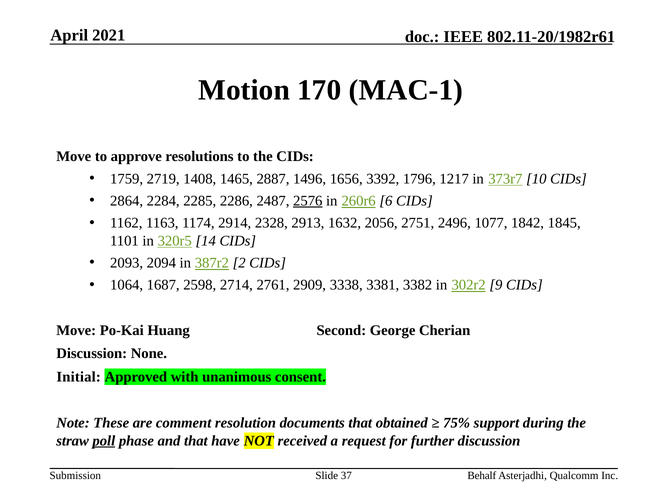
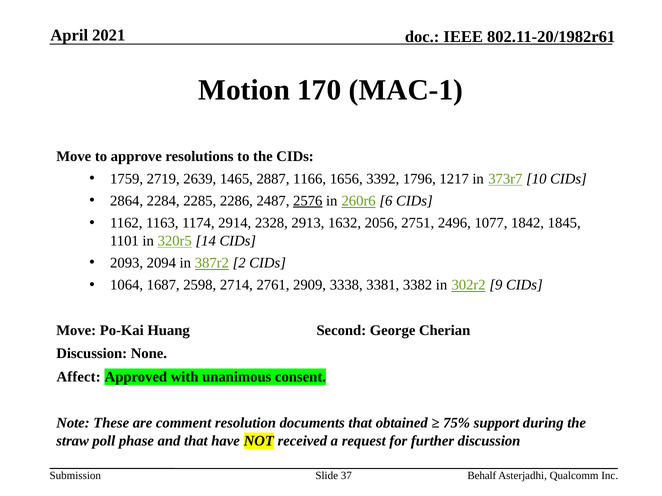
1408: 1408 -> 2639
1496: 1496 -> 1166
Initial: Initial -> Affect
poll underline: present -> none
